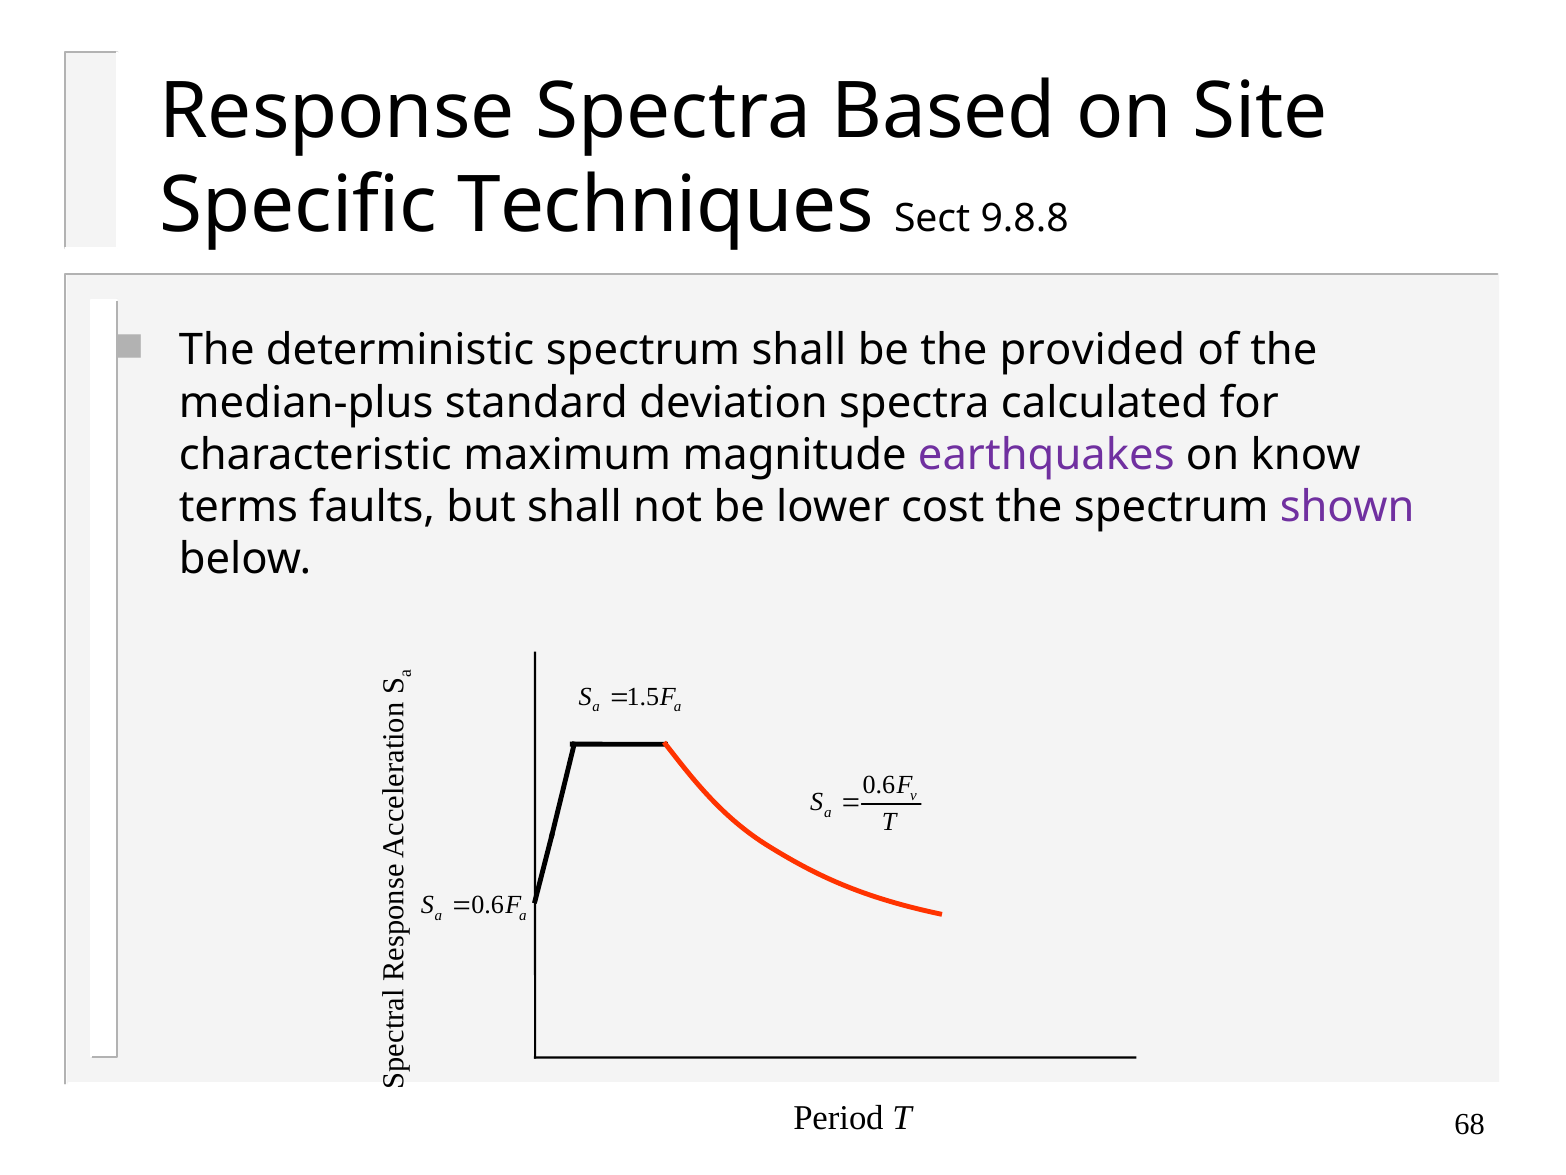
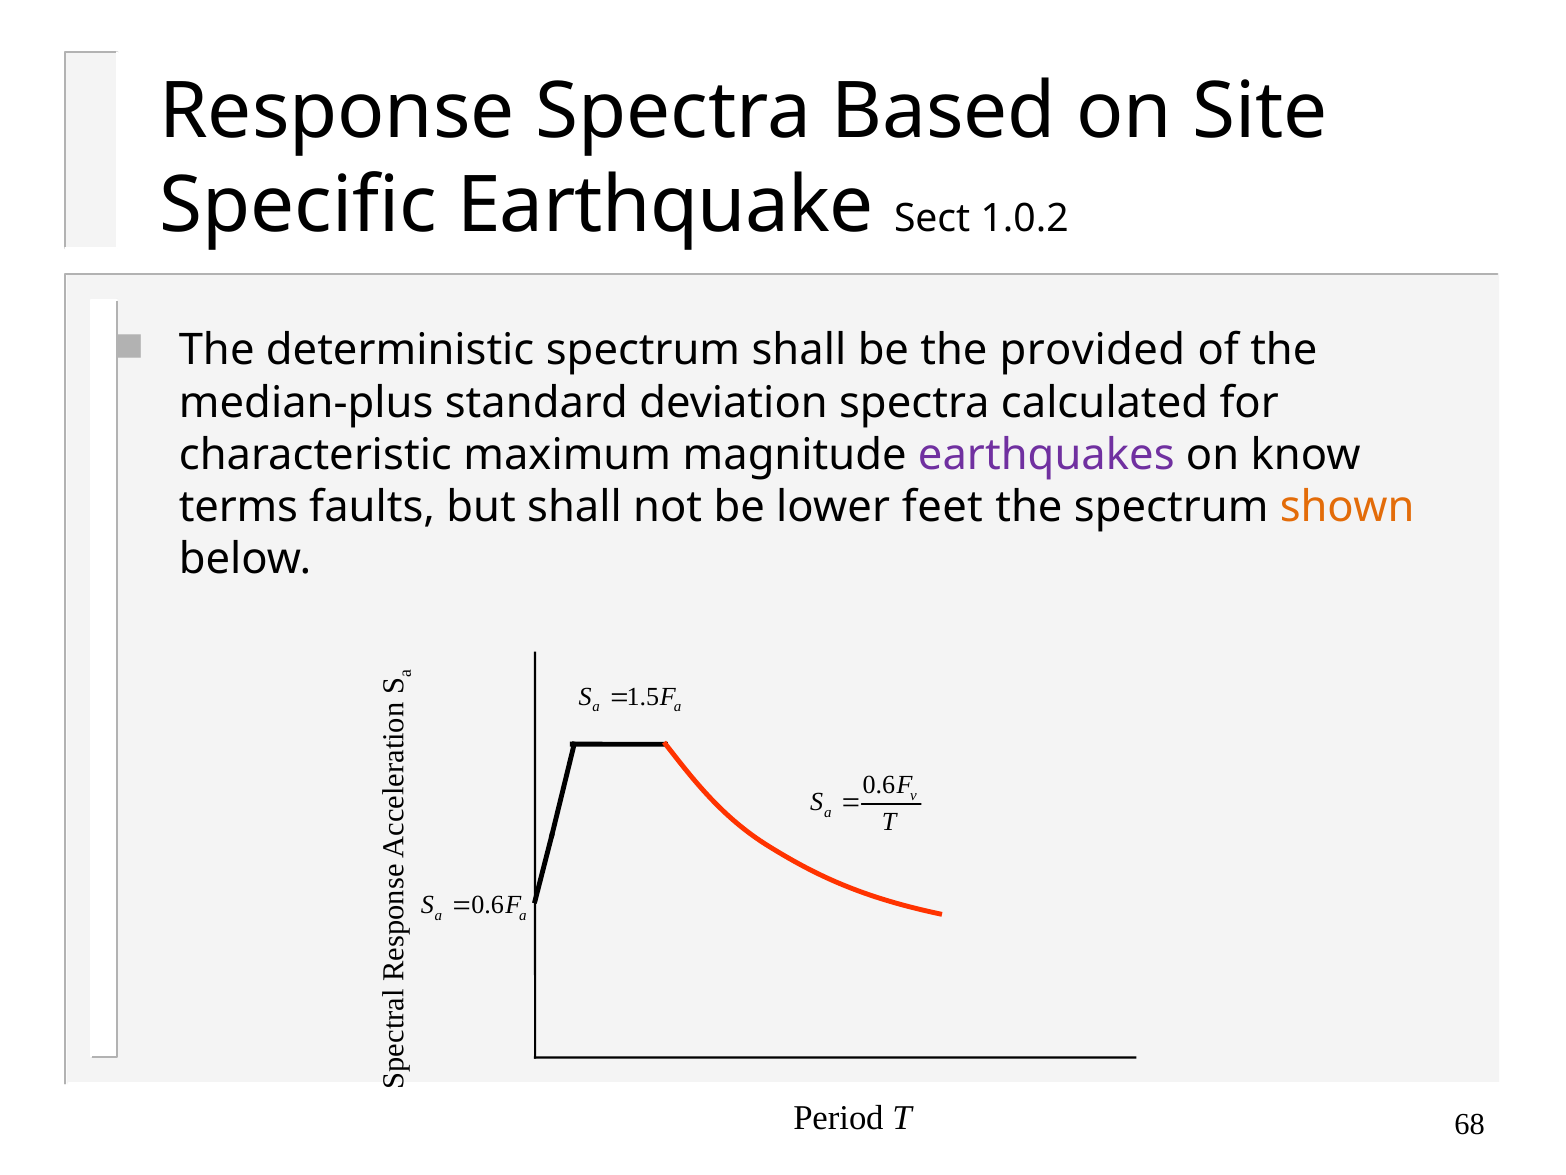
Techniques: Techniques -> Earthquake
9.8.8: 9.8.8 -> 1.0.2
cost: cost -> feet
shown colour: purple -> orange
